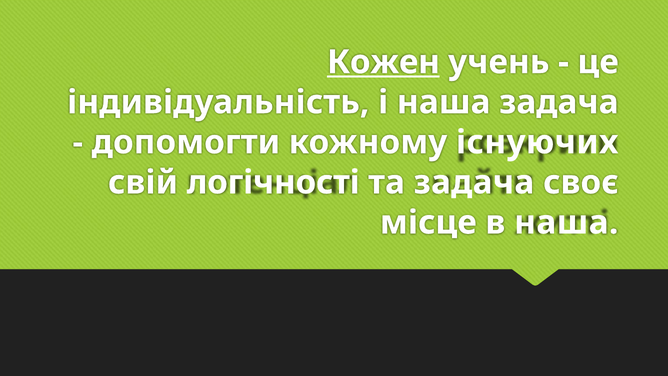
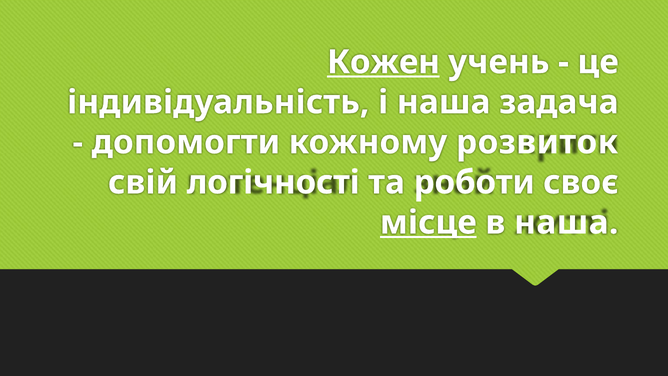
існуючих: існуючих -> розвиток
та задача: задача -> роботи
місце underline: none -> present
